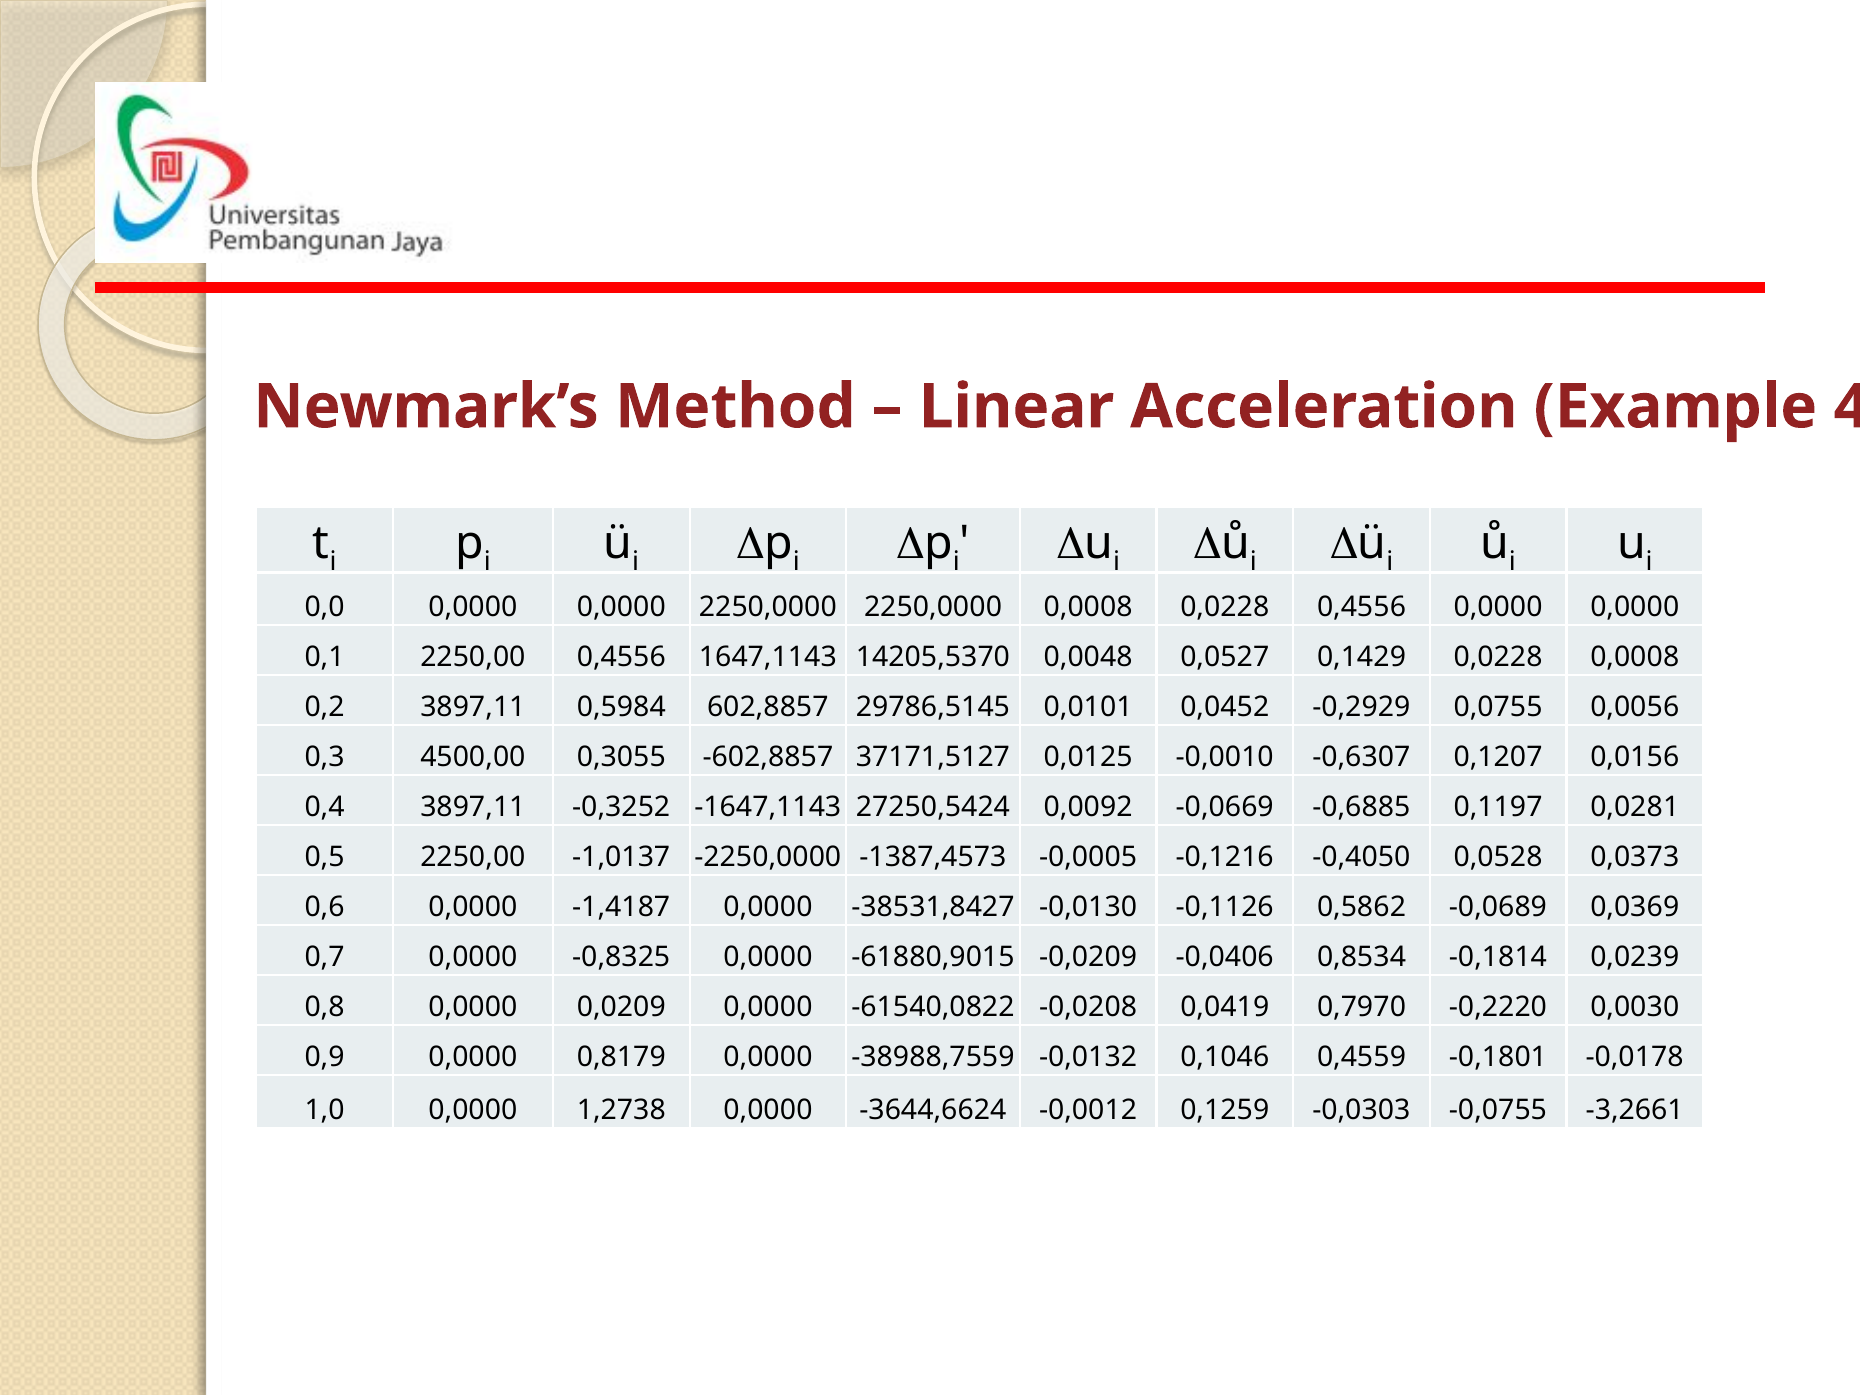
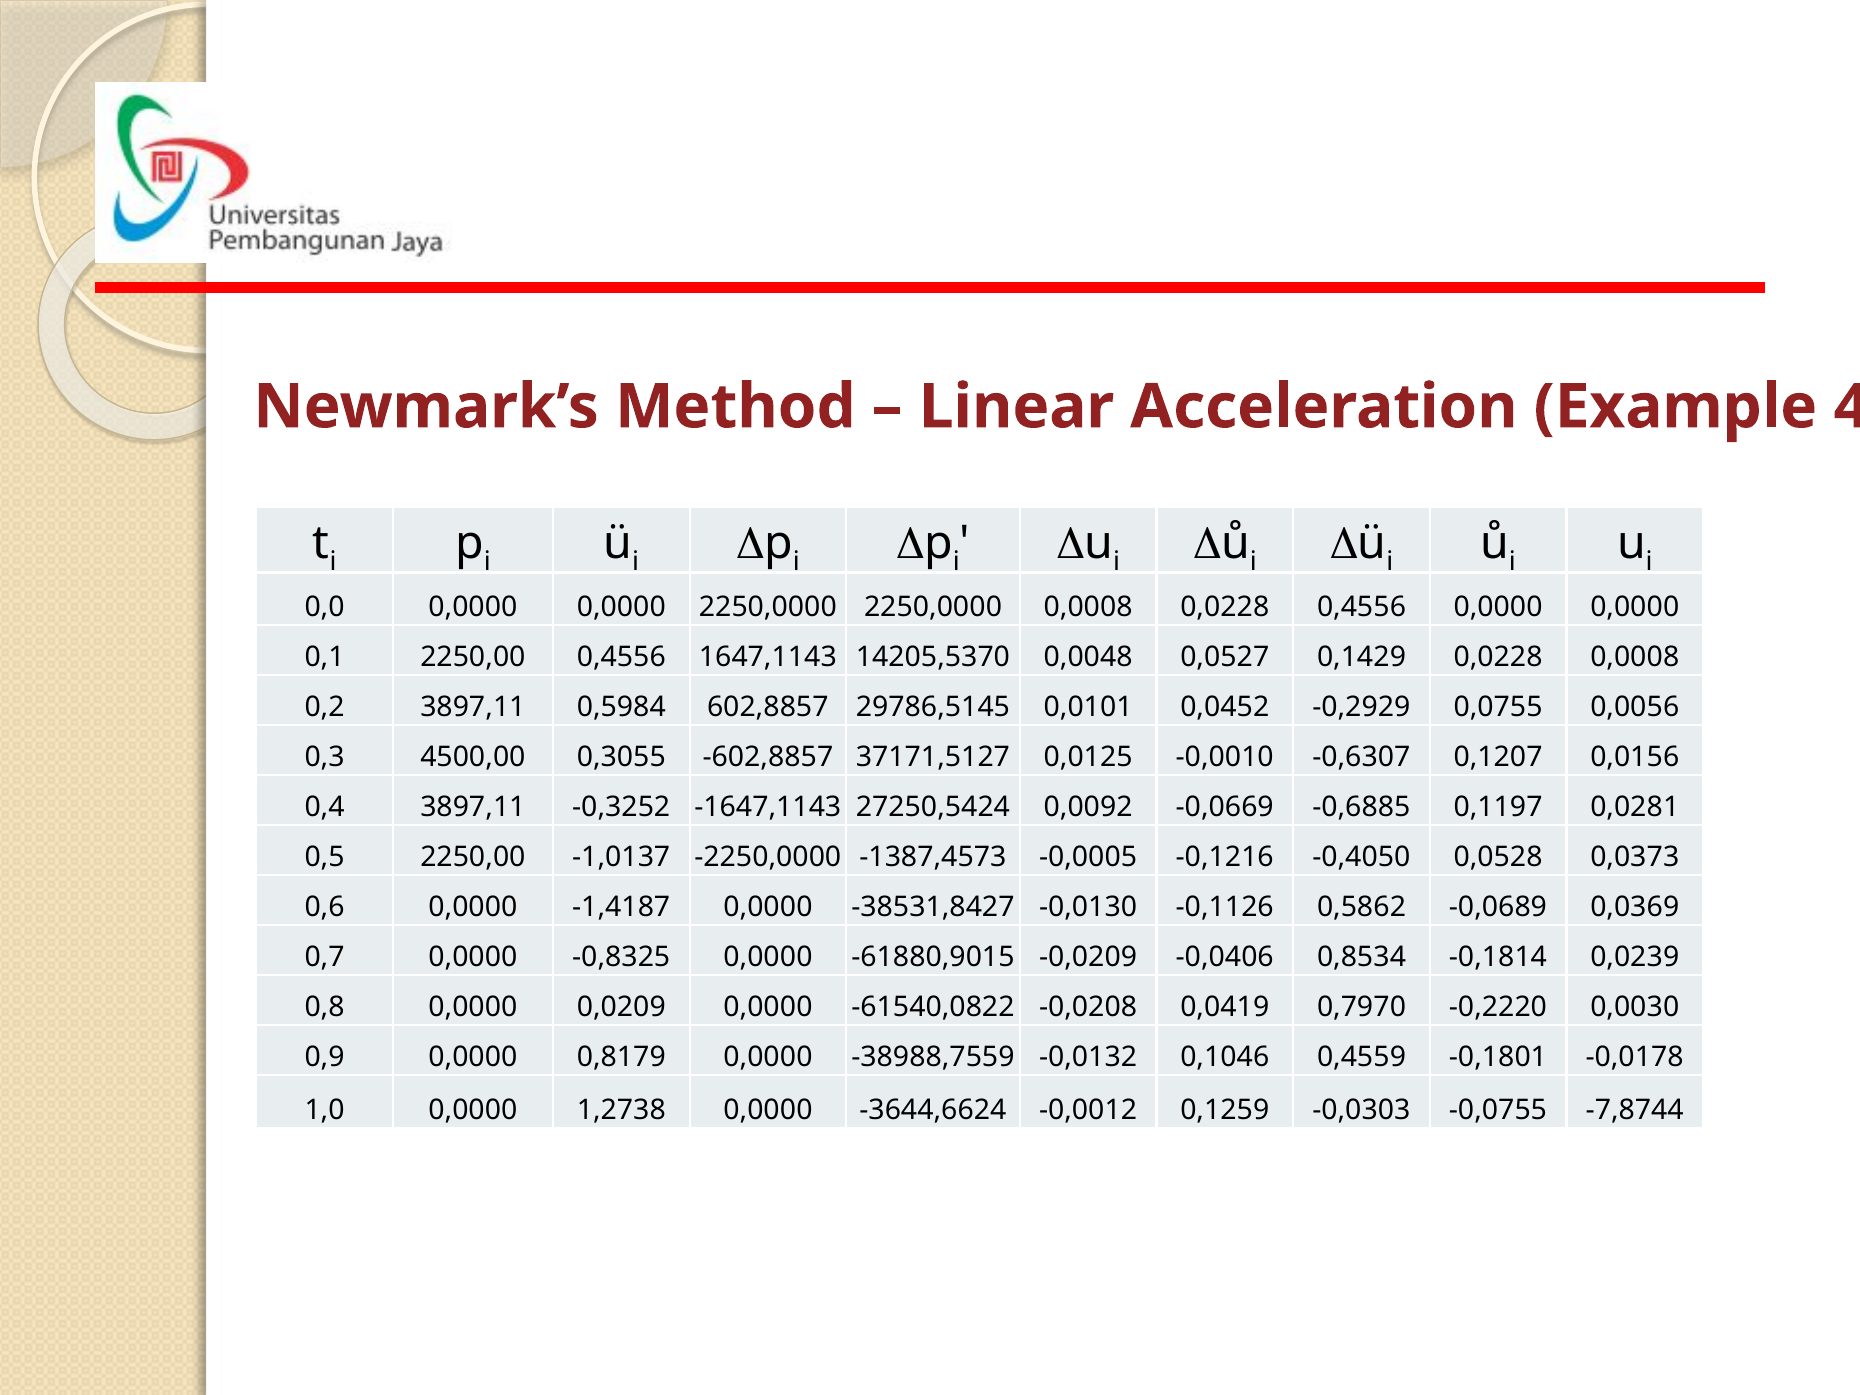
-3,2661: -3,2661 -> -7,8744
